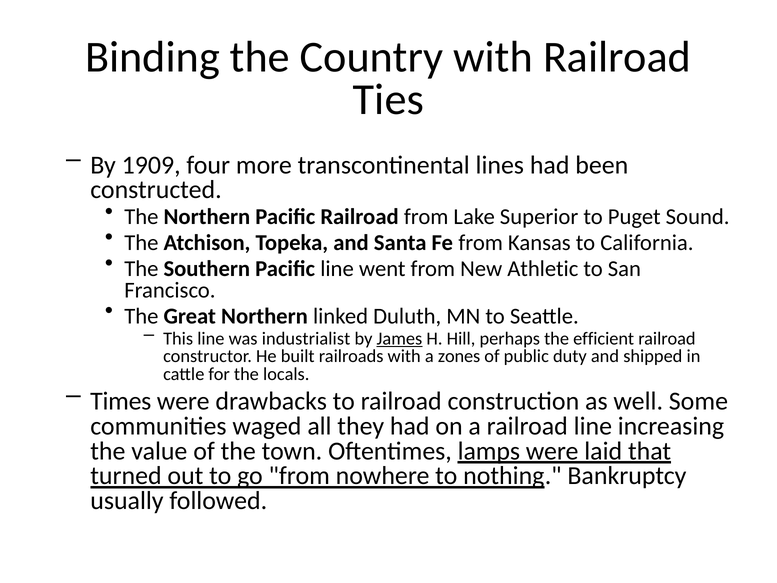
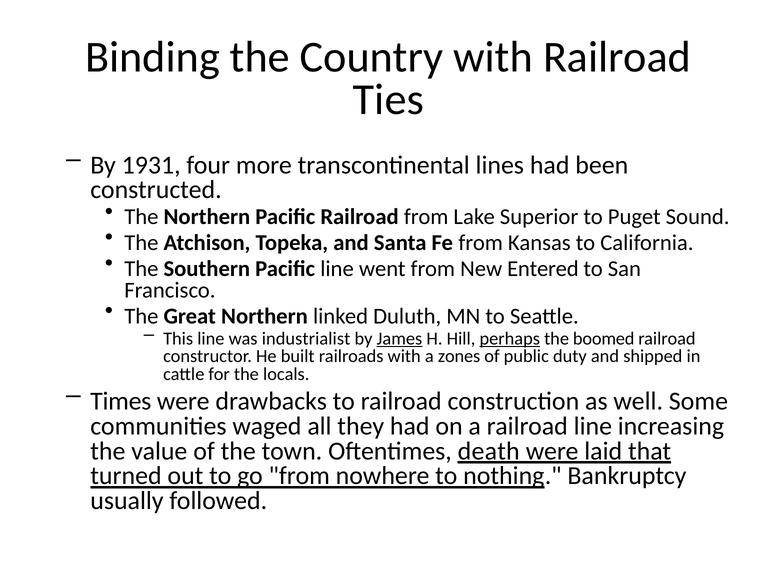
1909: 1909 -> 1931
Athletic: Athletic -> Entered
perhaps underline: none -> present
efficient: efficient -> boomed
lamps: lamps -> death
